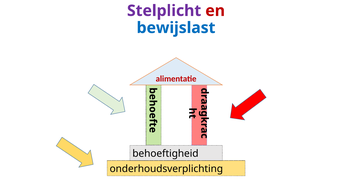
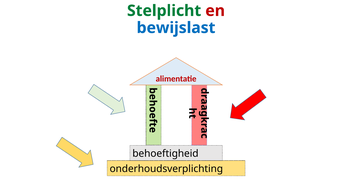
Stelplicht colour: purple -> green
